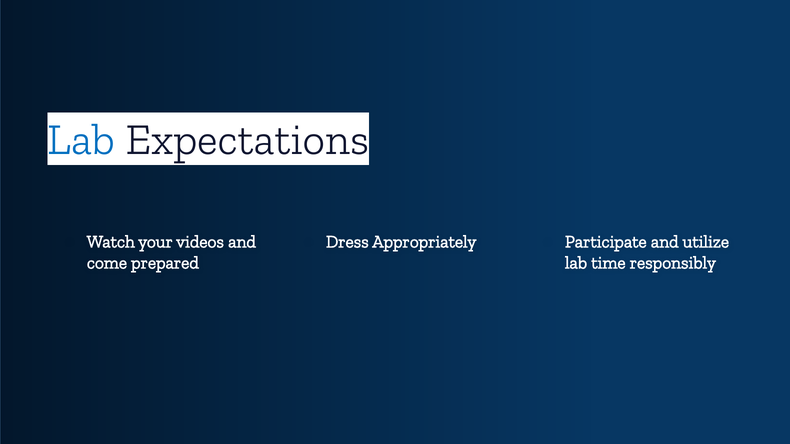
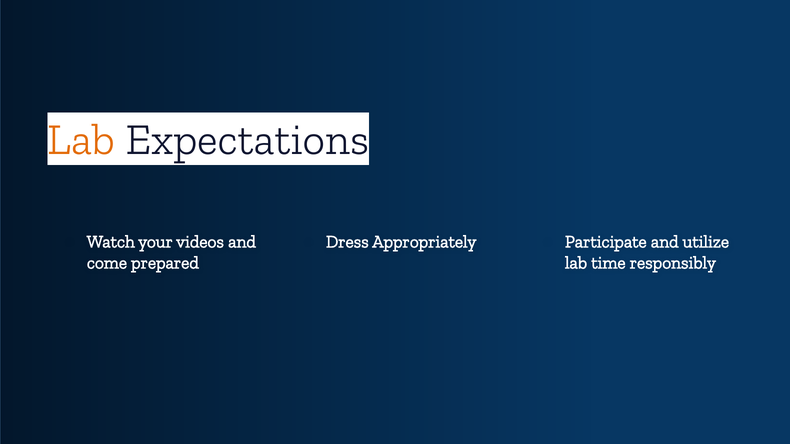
Lab at (81, 140) colour: blue -> orange
